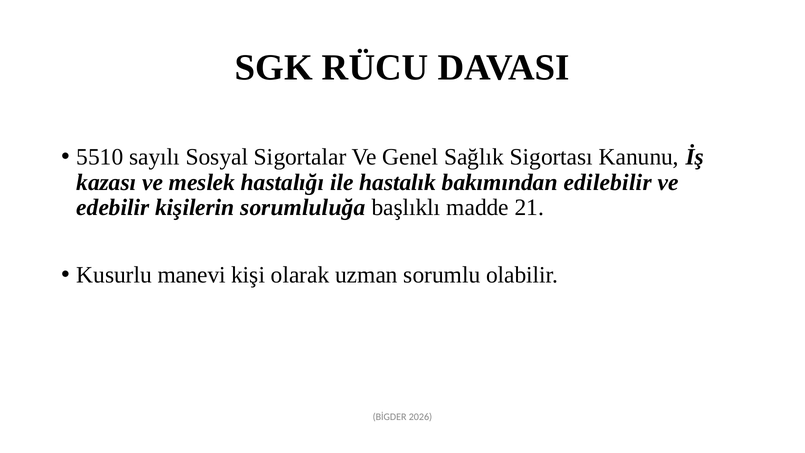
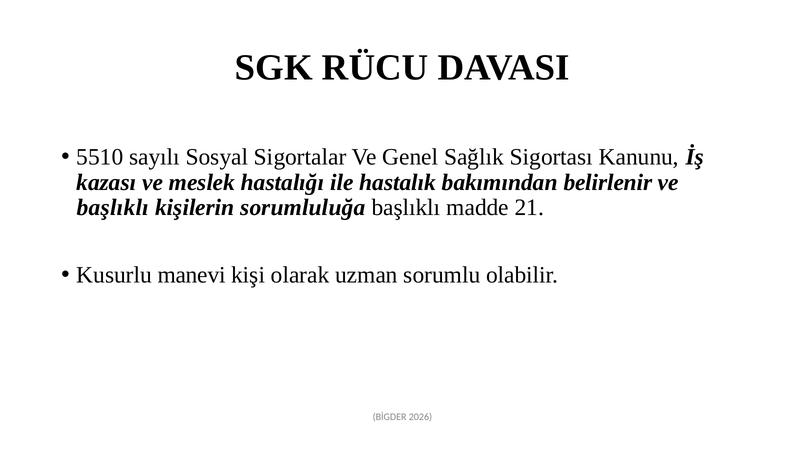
edilebilir: edilebilir -> belirlenir
edebilir at (113, 208): edebilir -> başlıklı
